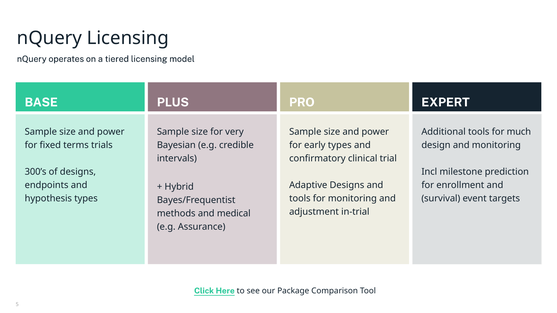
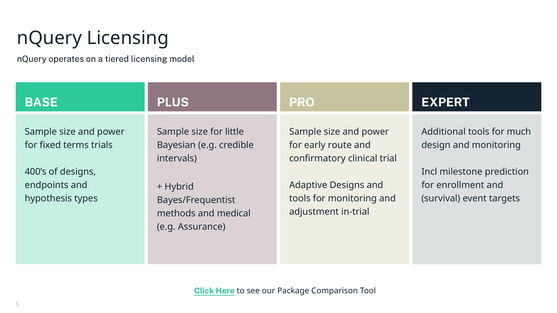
very: very -> little
early types: types -> route
300’s: 300’s -> 400’s
